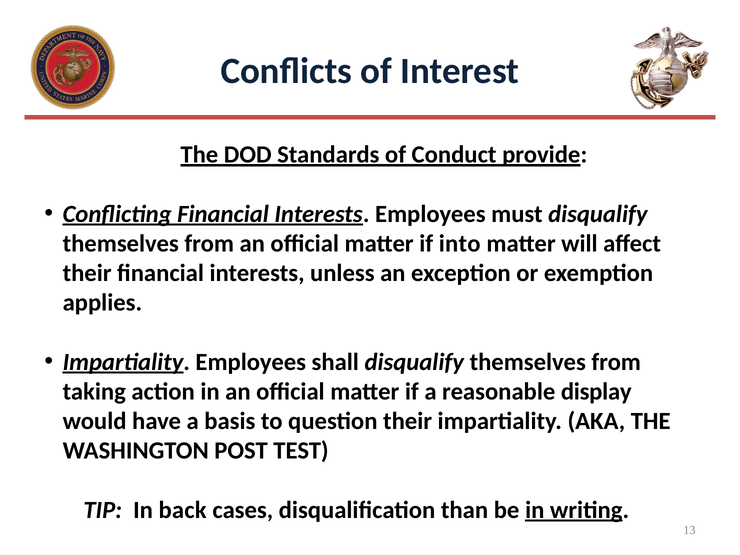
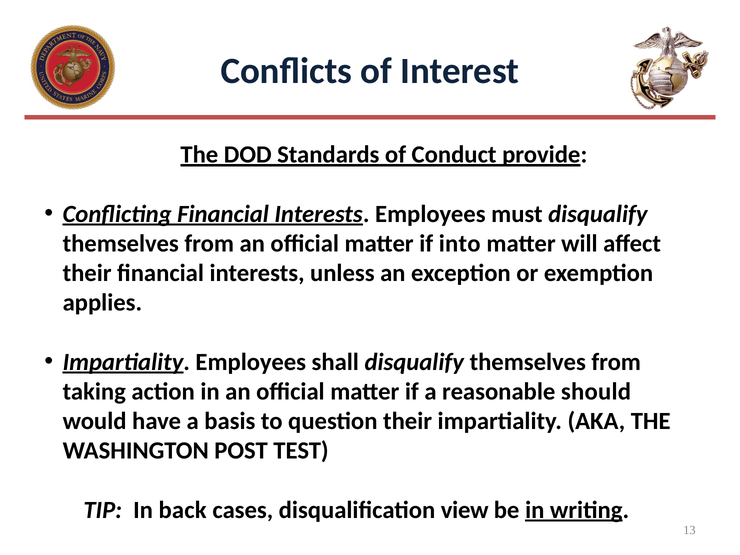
display: display -> should
than: than -> view
